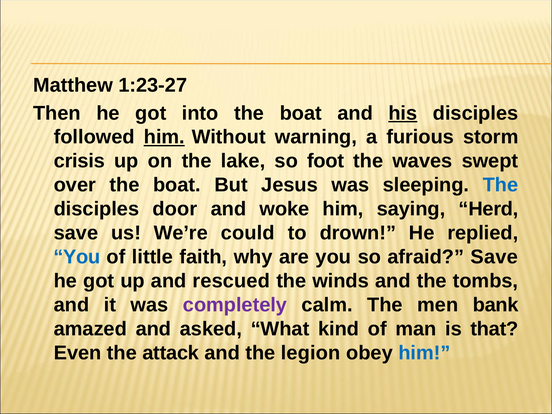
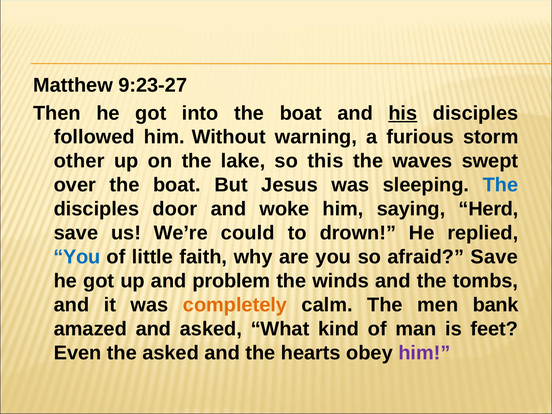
1:23-27: 1:23-27 -> 9:23-27
him at (164, 137) underline: present -> none
crisis: crisis -> other
foot: foot -> this
rescued: rescued -> problem
completely colour: purple -> orange
that: that -> feet
the attack: attack -> asked
legion: legion -> hearts
him at (424, 353) colour: blue -> purple
